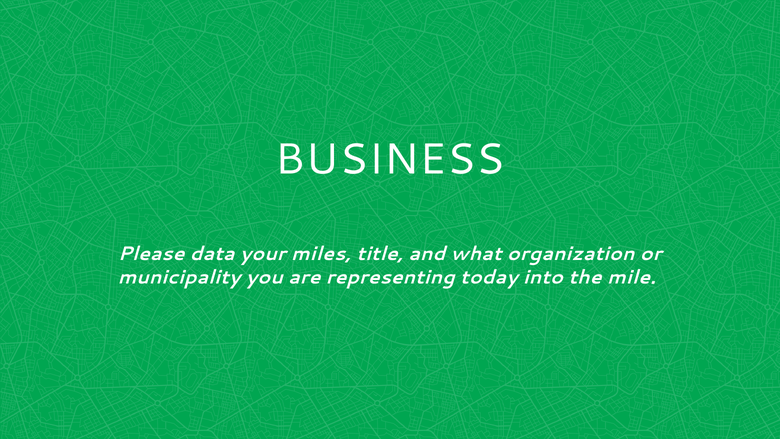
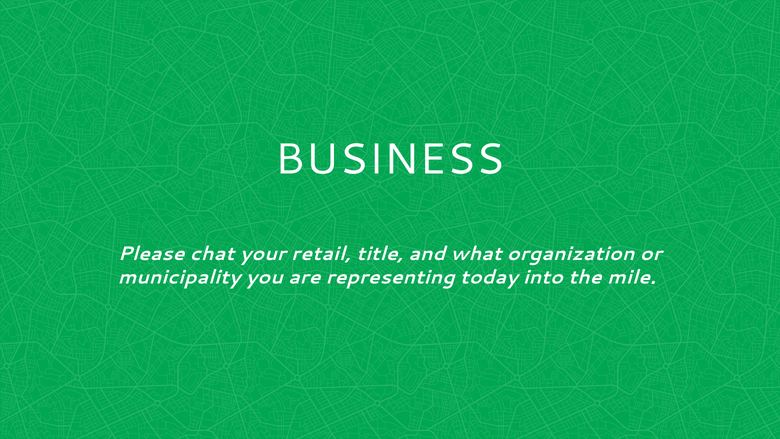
data: data -> chat
miles: miles -> retail
